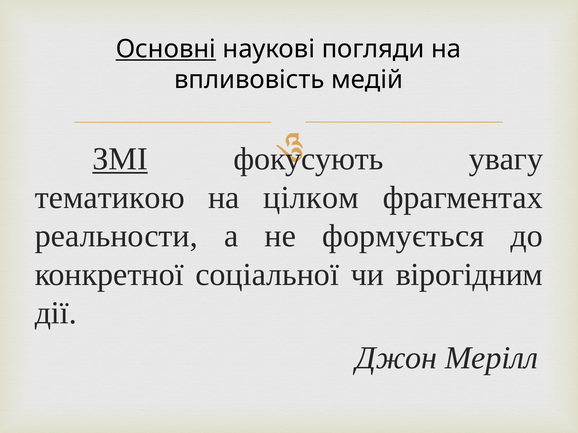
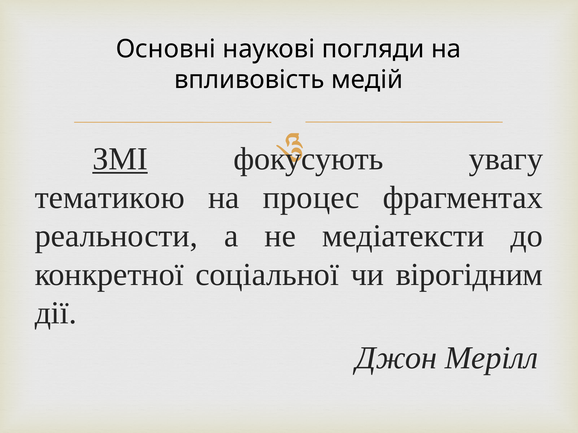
Основні underline: present -> none
цілком: цілком -> процес
формується: формується -> медіатексти
